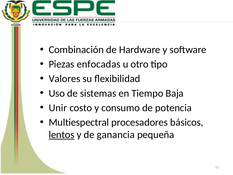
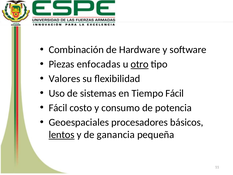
otro underline: none -> present
Tiempo Baja: Baja -> Fácil
Unir at (58, 108): Unir -> Fácil
Multiespectral: Multiespectral -> Geoespaciales
